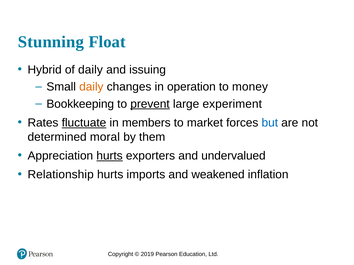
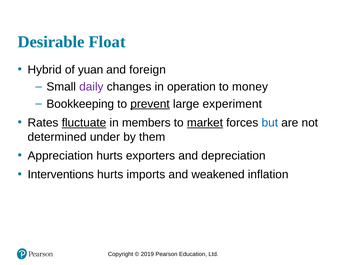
Stunning: Stunning -> Desirable
of daily: daily -> yuan
issuing: issuing -> foreign
daily at (91, 87) colour: orange -> purple
market underline: none -> present
moral: moral -> under
hurts at (110, 156) underline: present -> none
undervalued: undervalued -> depreciation
Relationship: Relationship -> Interventions
